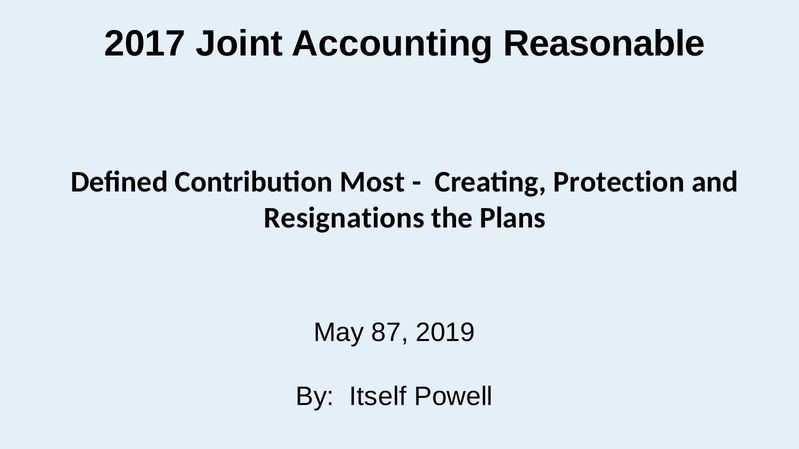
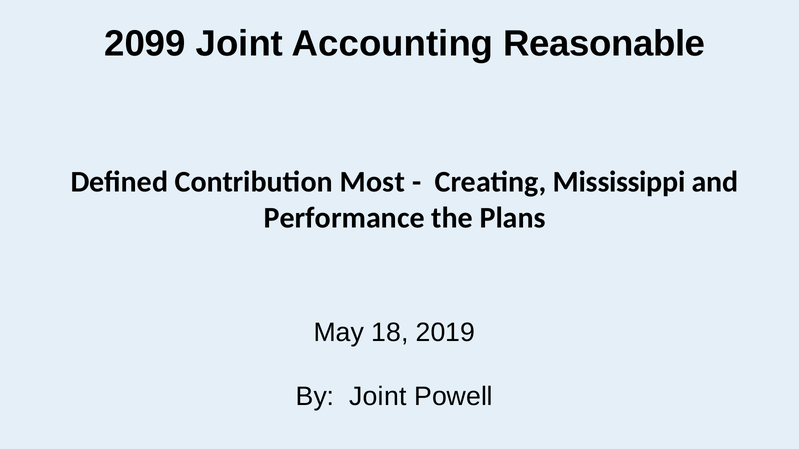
2017: 2017 -> 2099
Protection: Protection -> Mississippi
Resignations: Resignations -> Performance
87: 87 -> 18
By Itself: Itself -> Joint
